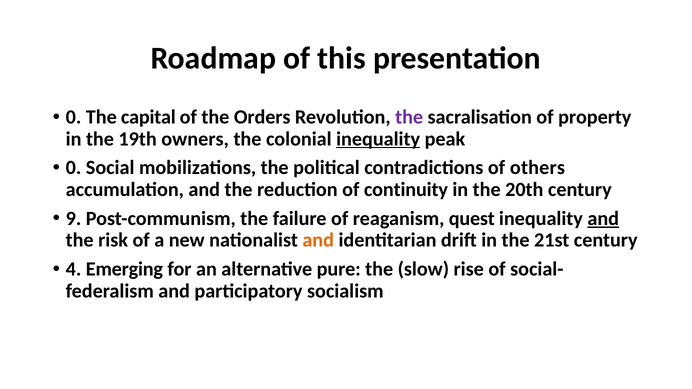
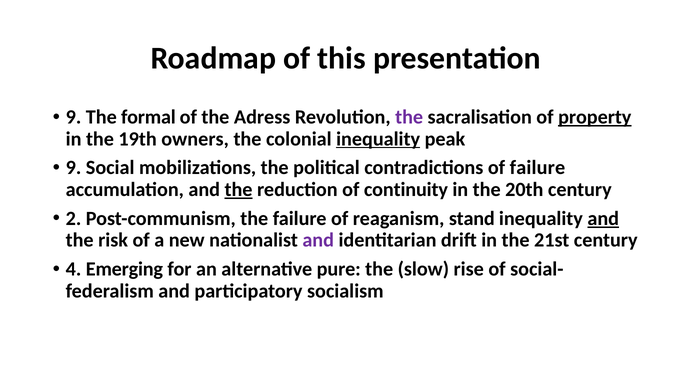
0 at (74, 117): 0 -> 9
capital: capital -> formal
Orders: Orders -> Adress
property underline: none -> present
0 at (74, 168): 0 -> 9
of others: others -> failure
the at (239, 190) underline: none -> present
9: 9 -> 2
quest: quest -> stand
and at (318, 240) colour: orange -> purple
